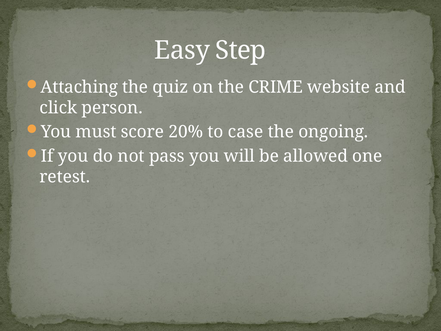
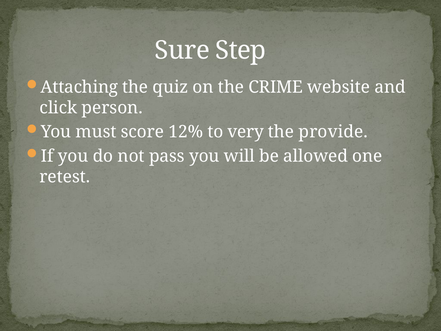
Easy: Easy -> Sure
20%: 20% -> 12%
case: case -> very
ongoing: ongoing -> provide
